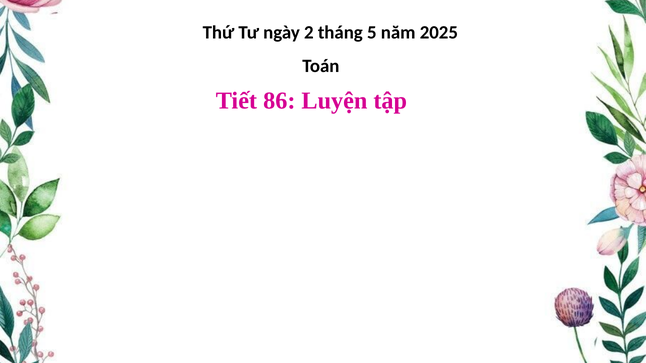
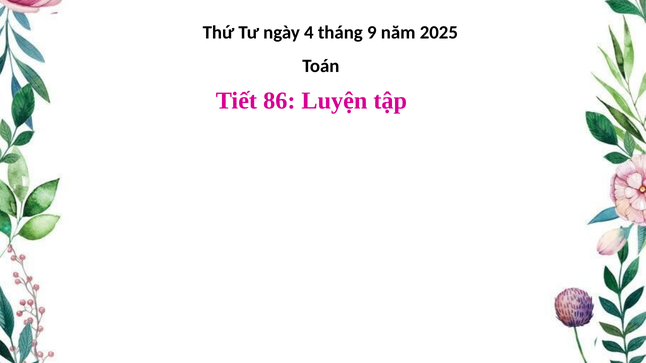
2: 2 -> 4
5: 5 -> 9
